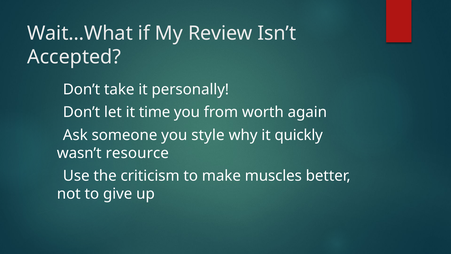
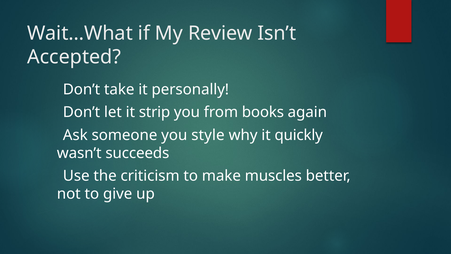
time: time -> strip
worth: worth -> books
resource: resource -> succeeds
